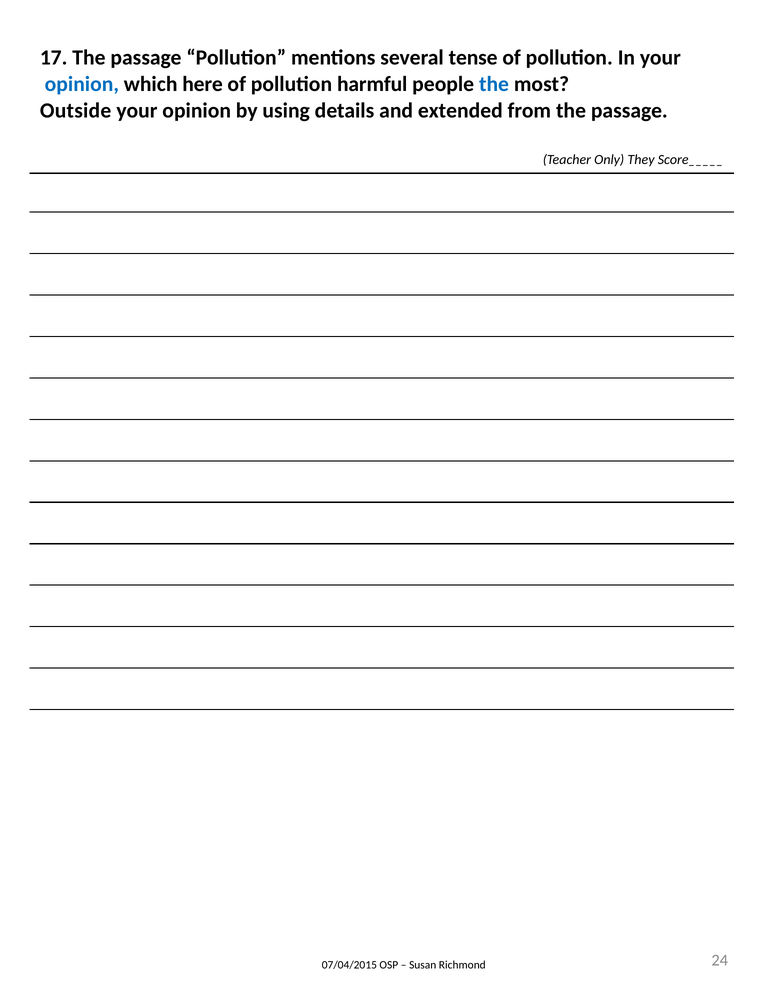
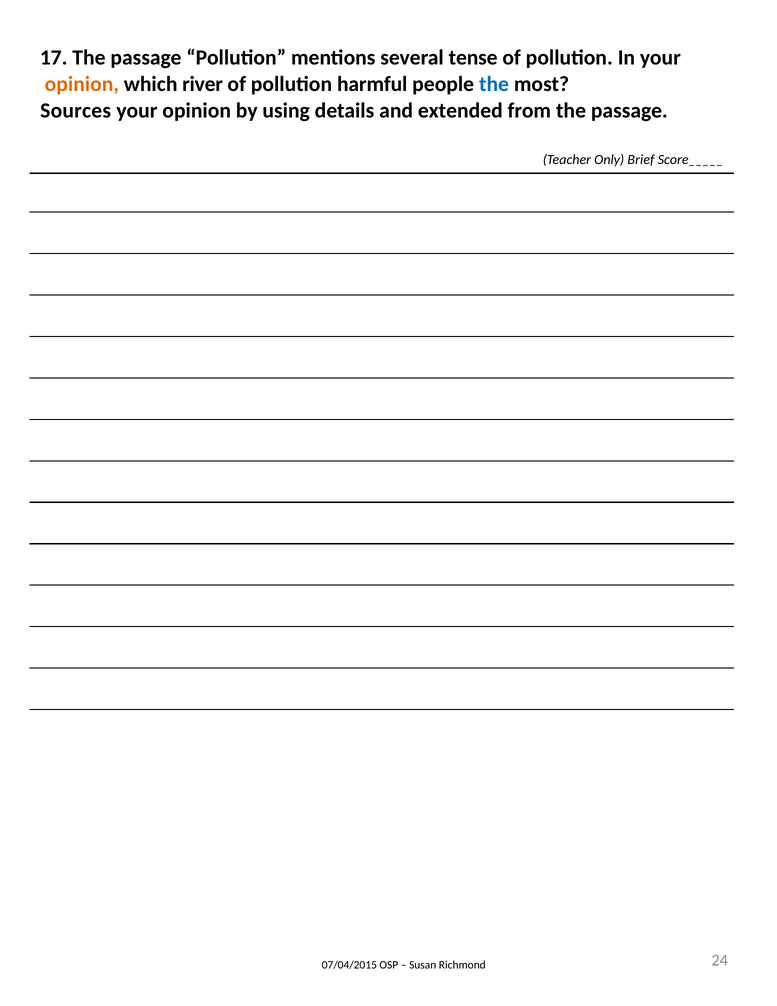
opinion at (82, 84) colour: blue -> orange
here: here -> river
Outside: Outside -> Sources
They: They -> Brief
